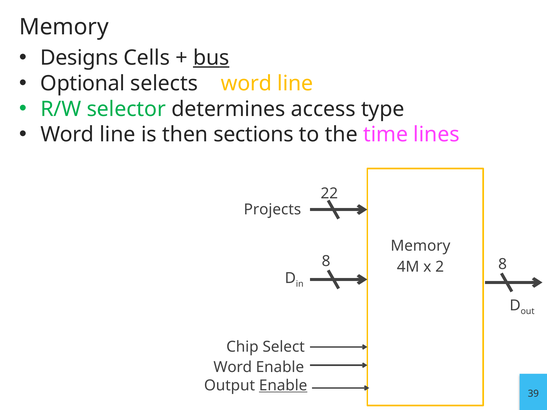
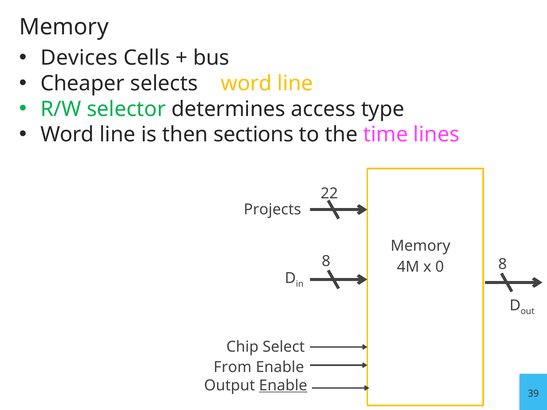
Designs: Designs -> Devices
bus underline: present -> none
Optional: Optional -> Cheaper
2: 2 -> 0
Word at (233, 368): Word -> From
